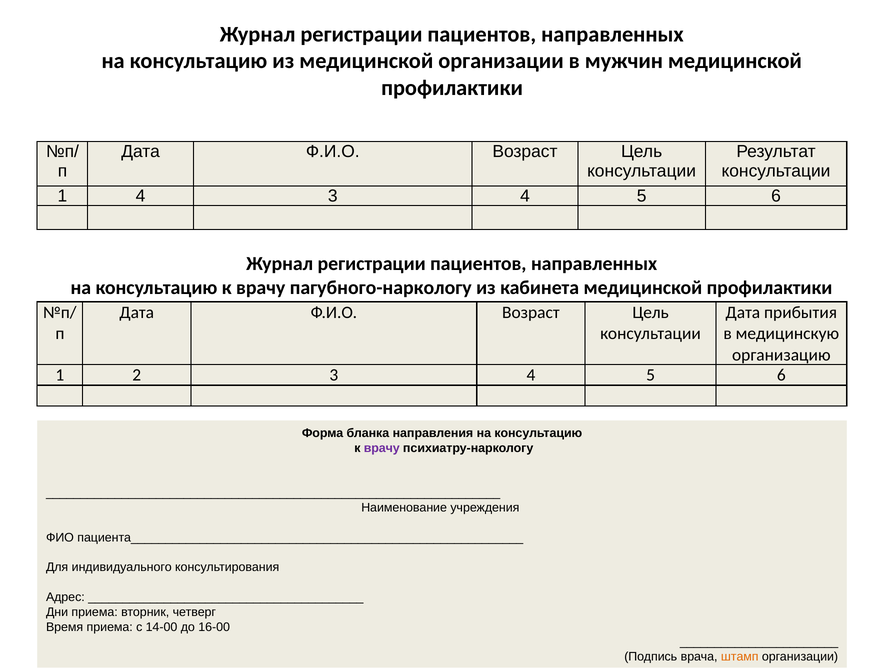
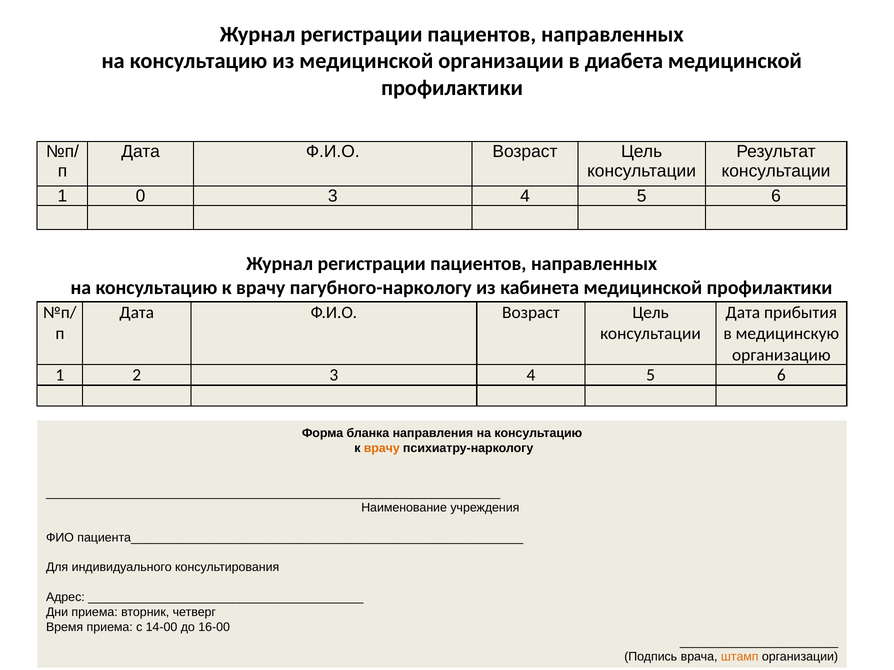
мужчин: мужчин -> диабета
1 4: 4 -> 0
врачу at (382, 448) colour: purple -> orange
